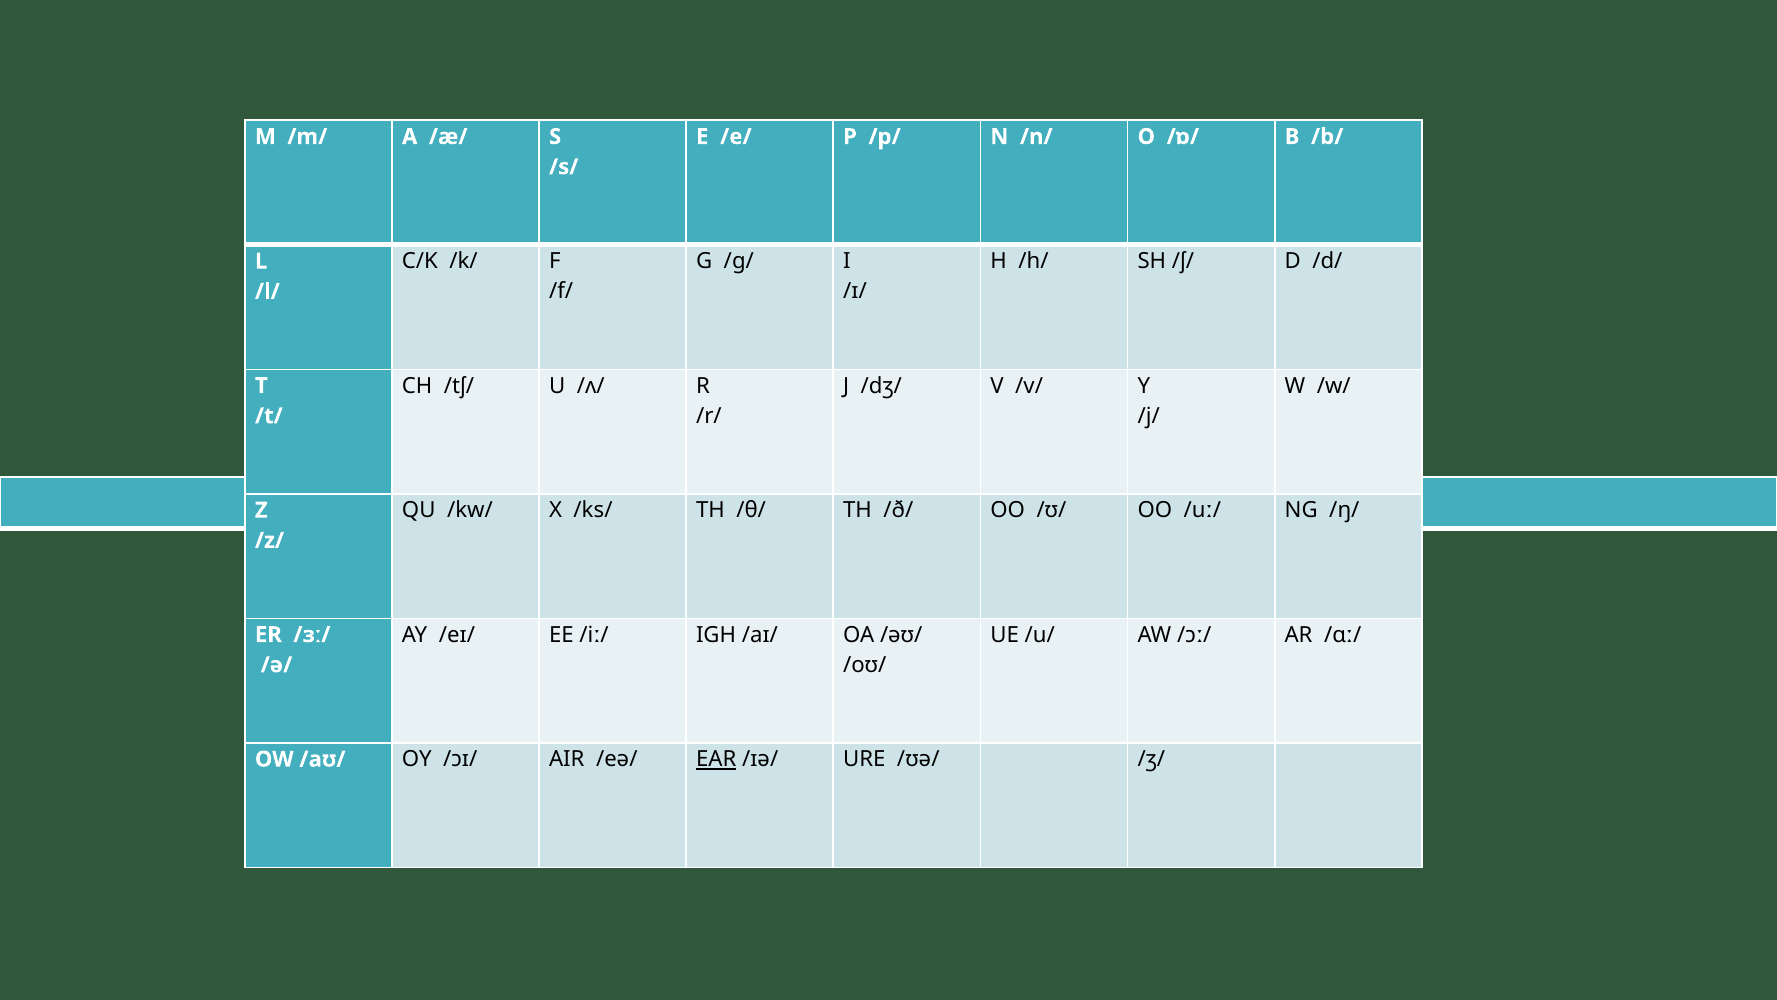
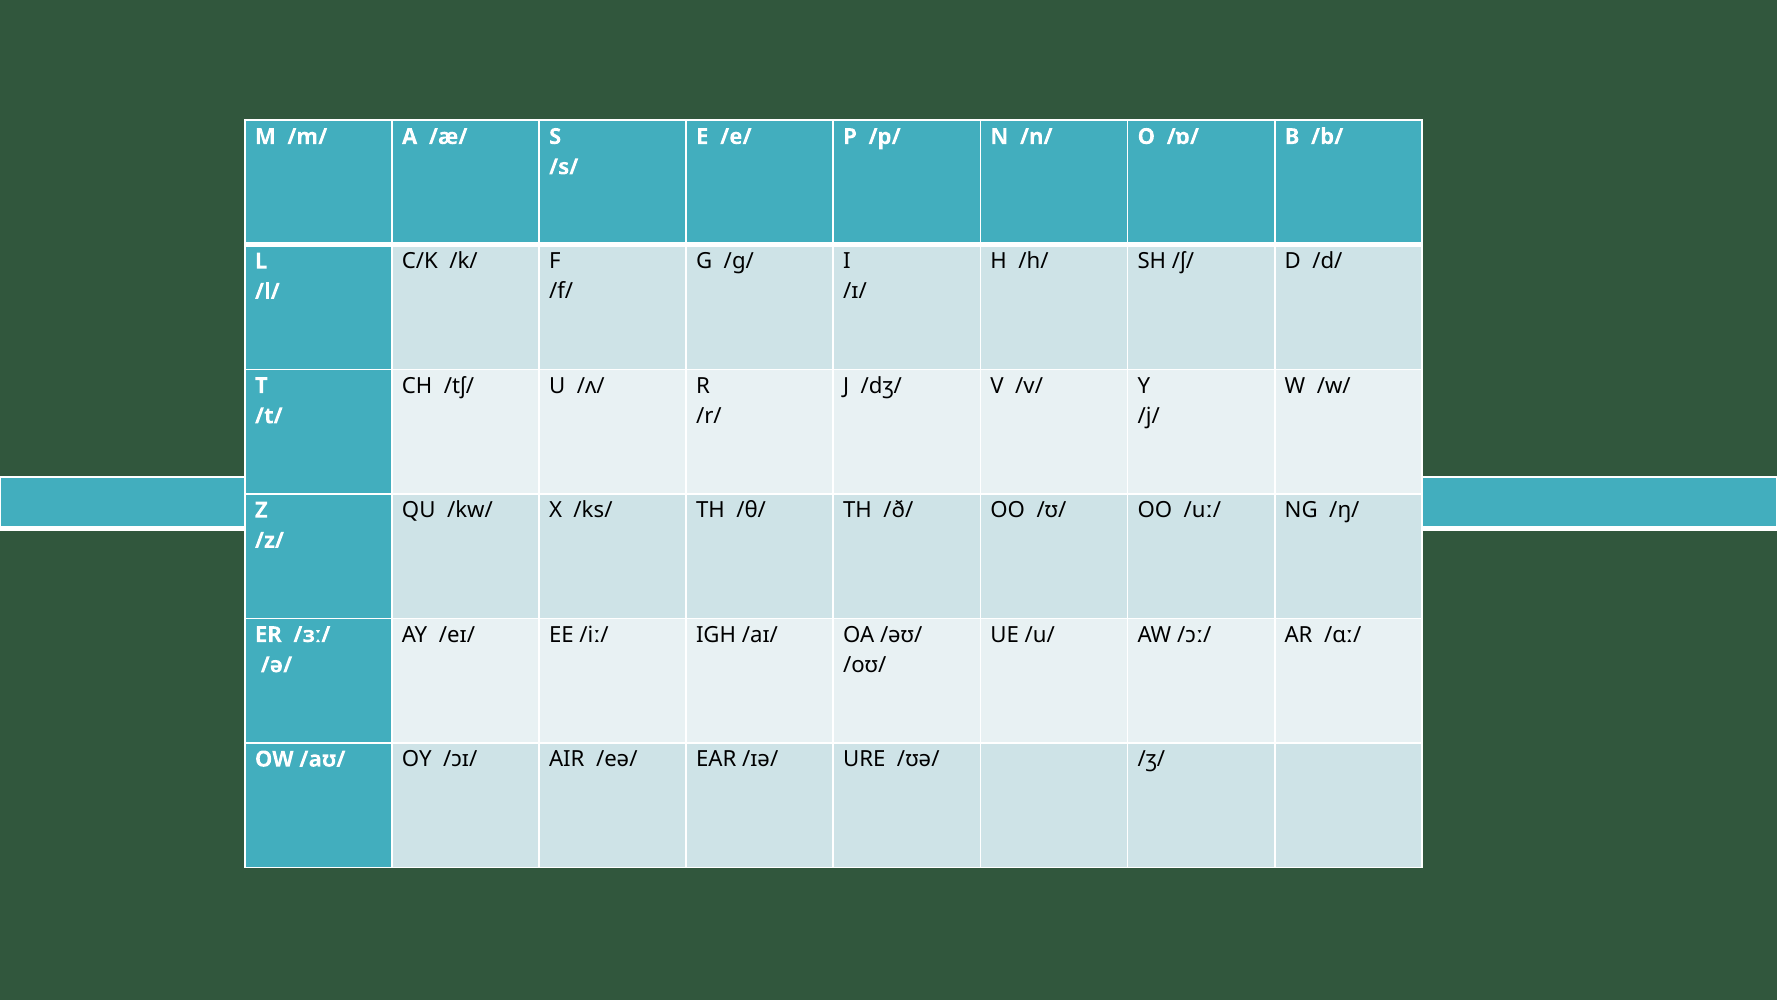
EAR underline: present -> none
